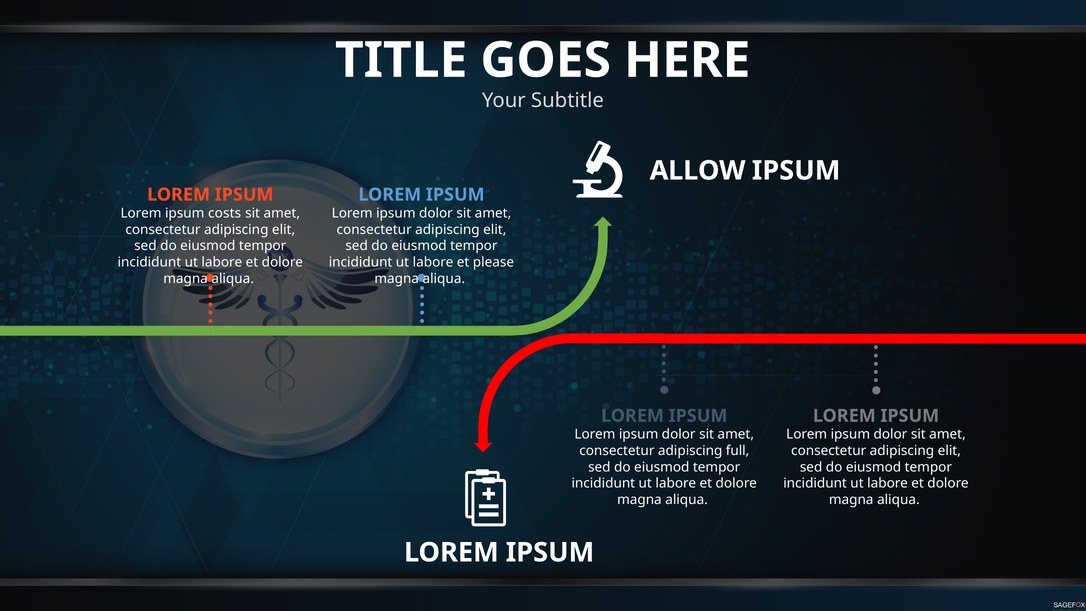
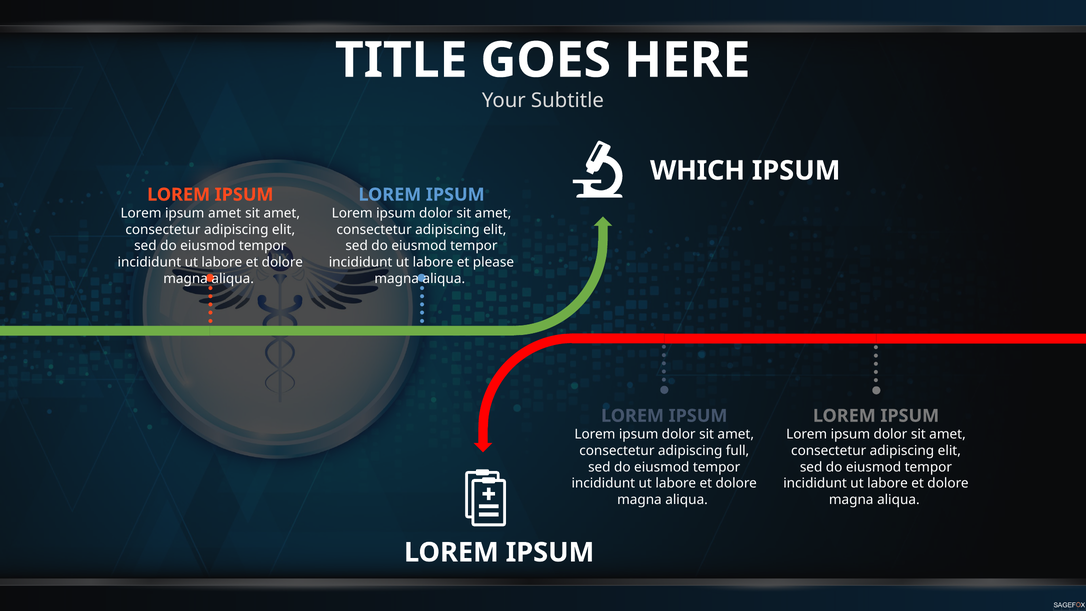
ALLOW: ALLOW -> WHICH
ipsum costs: costs -> amet
